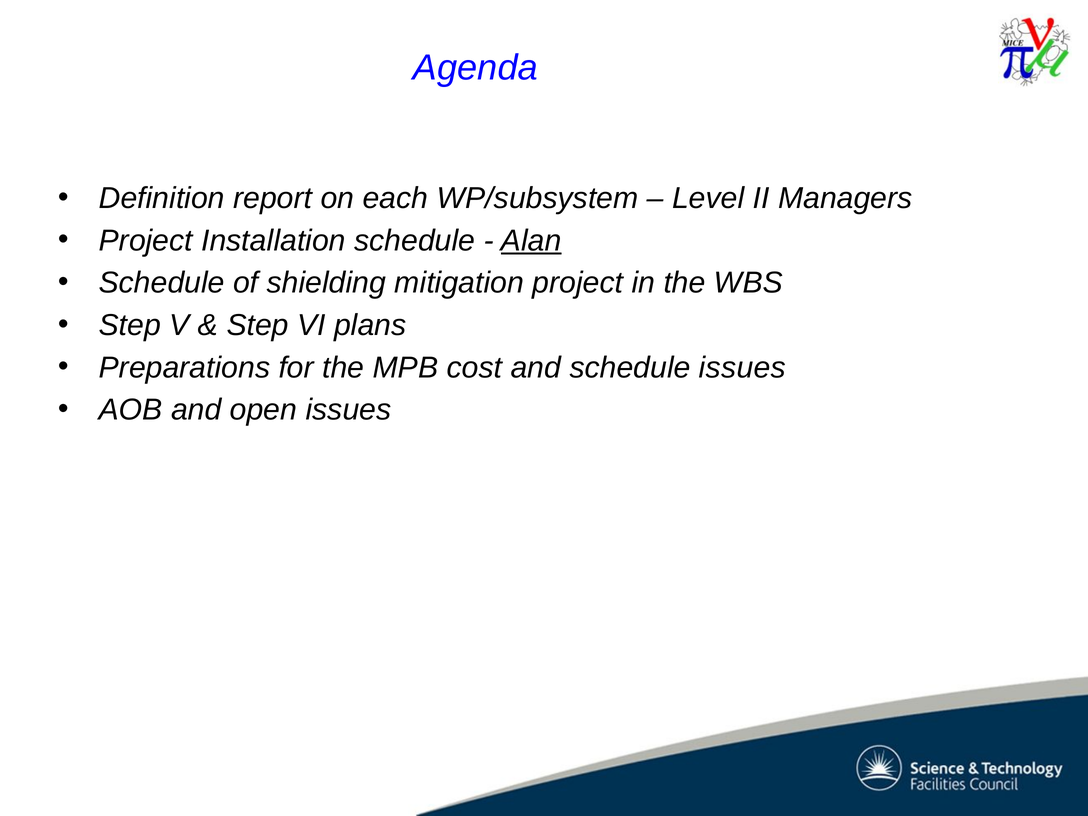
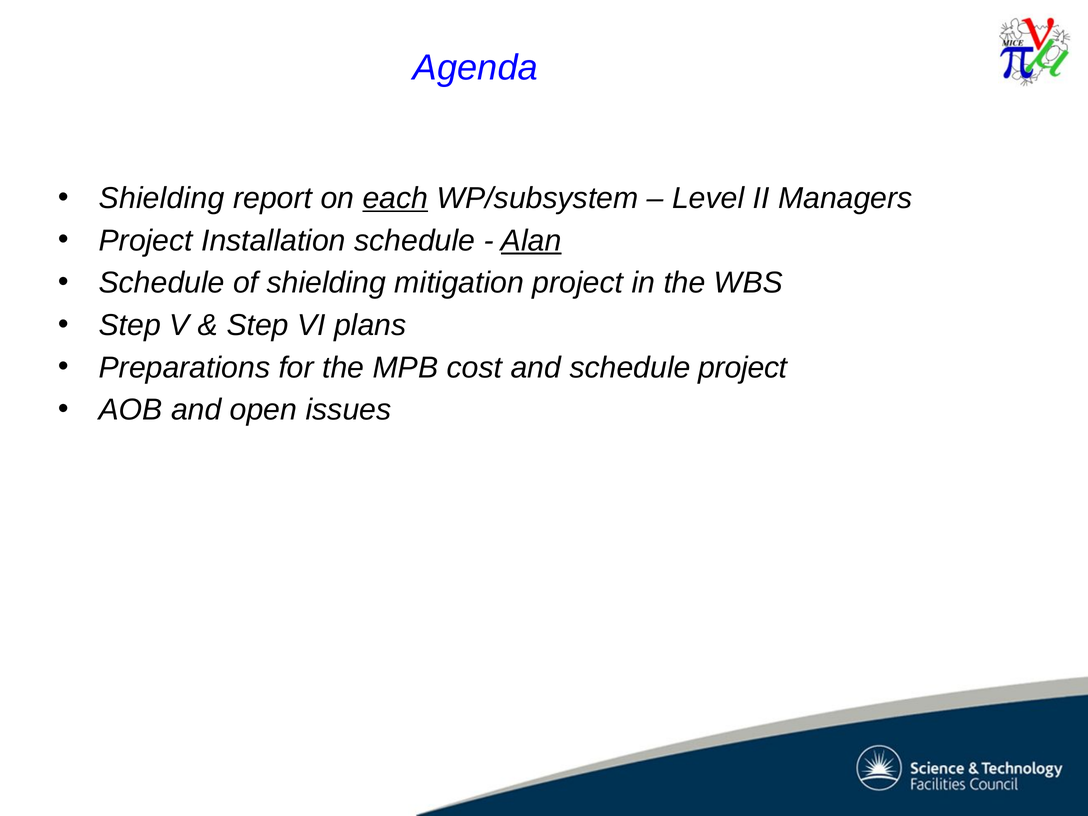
Definition at (162, 198): Definition -> Shielding
each underline: none -> present
schedule issues: issues -> project
